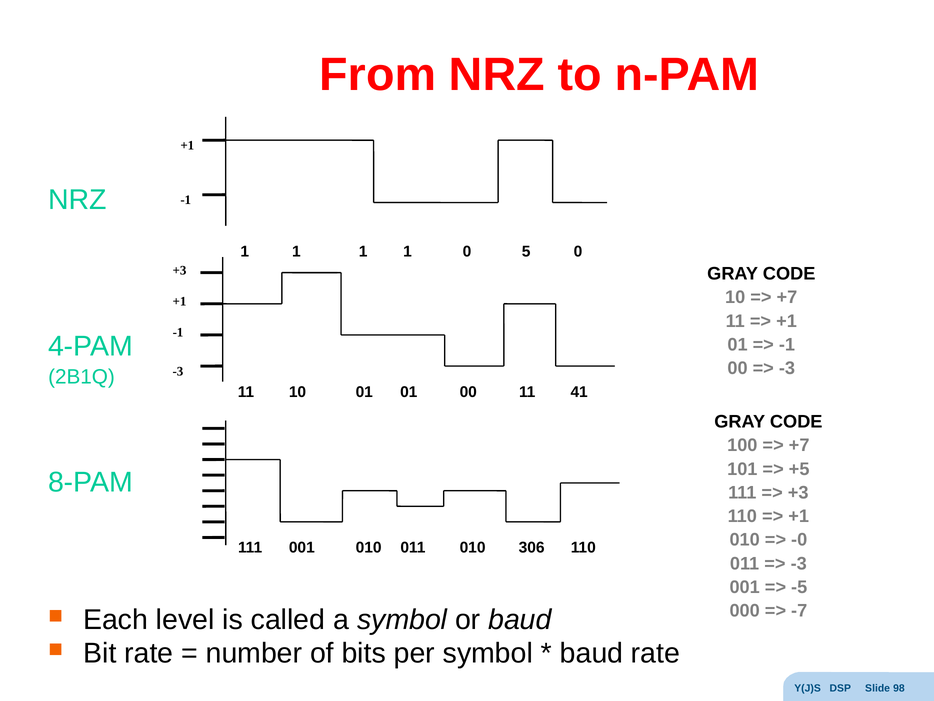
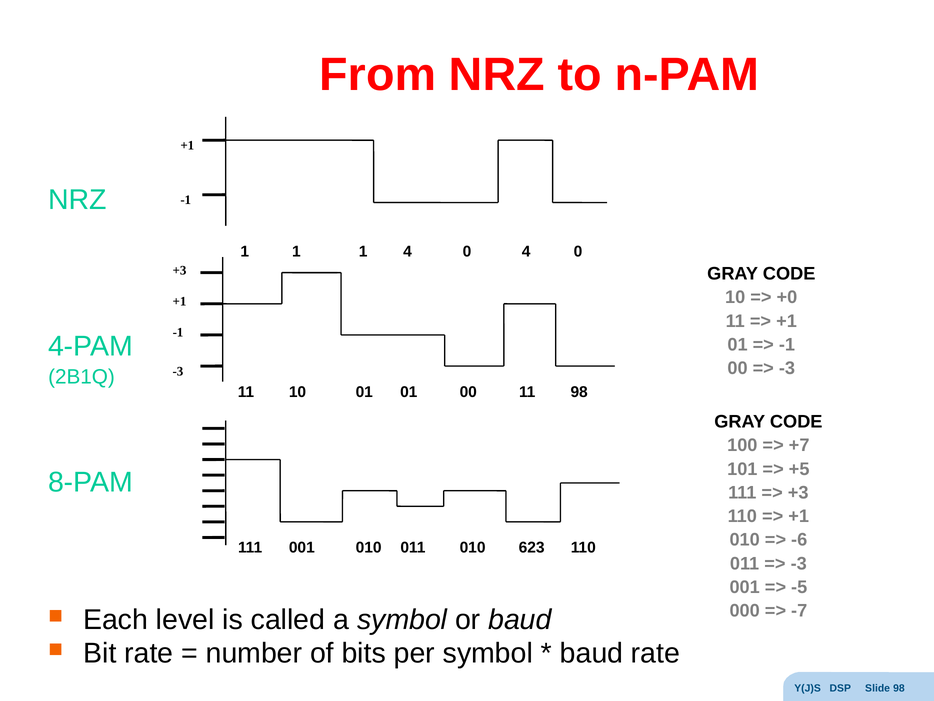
1 1 1 1: 1 -> 4
0 5: 5 -> 4
+7 at (787, 297): +7 -> +0
11 41: 41 -> 98
-0: -0 -> -6
306: 306 -> 623
